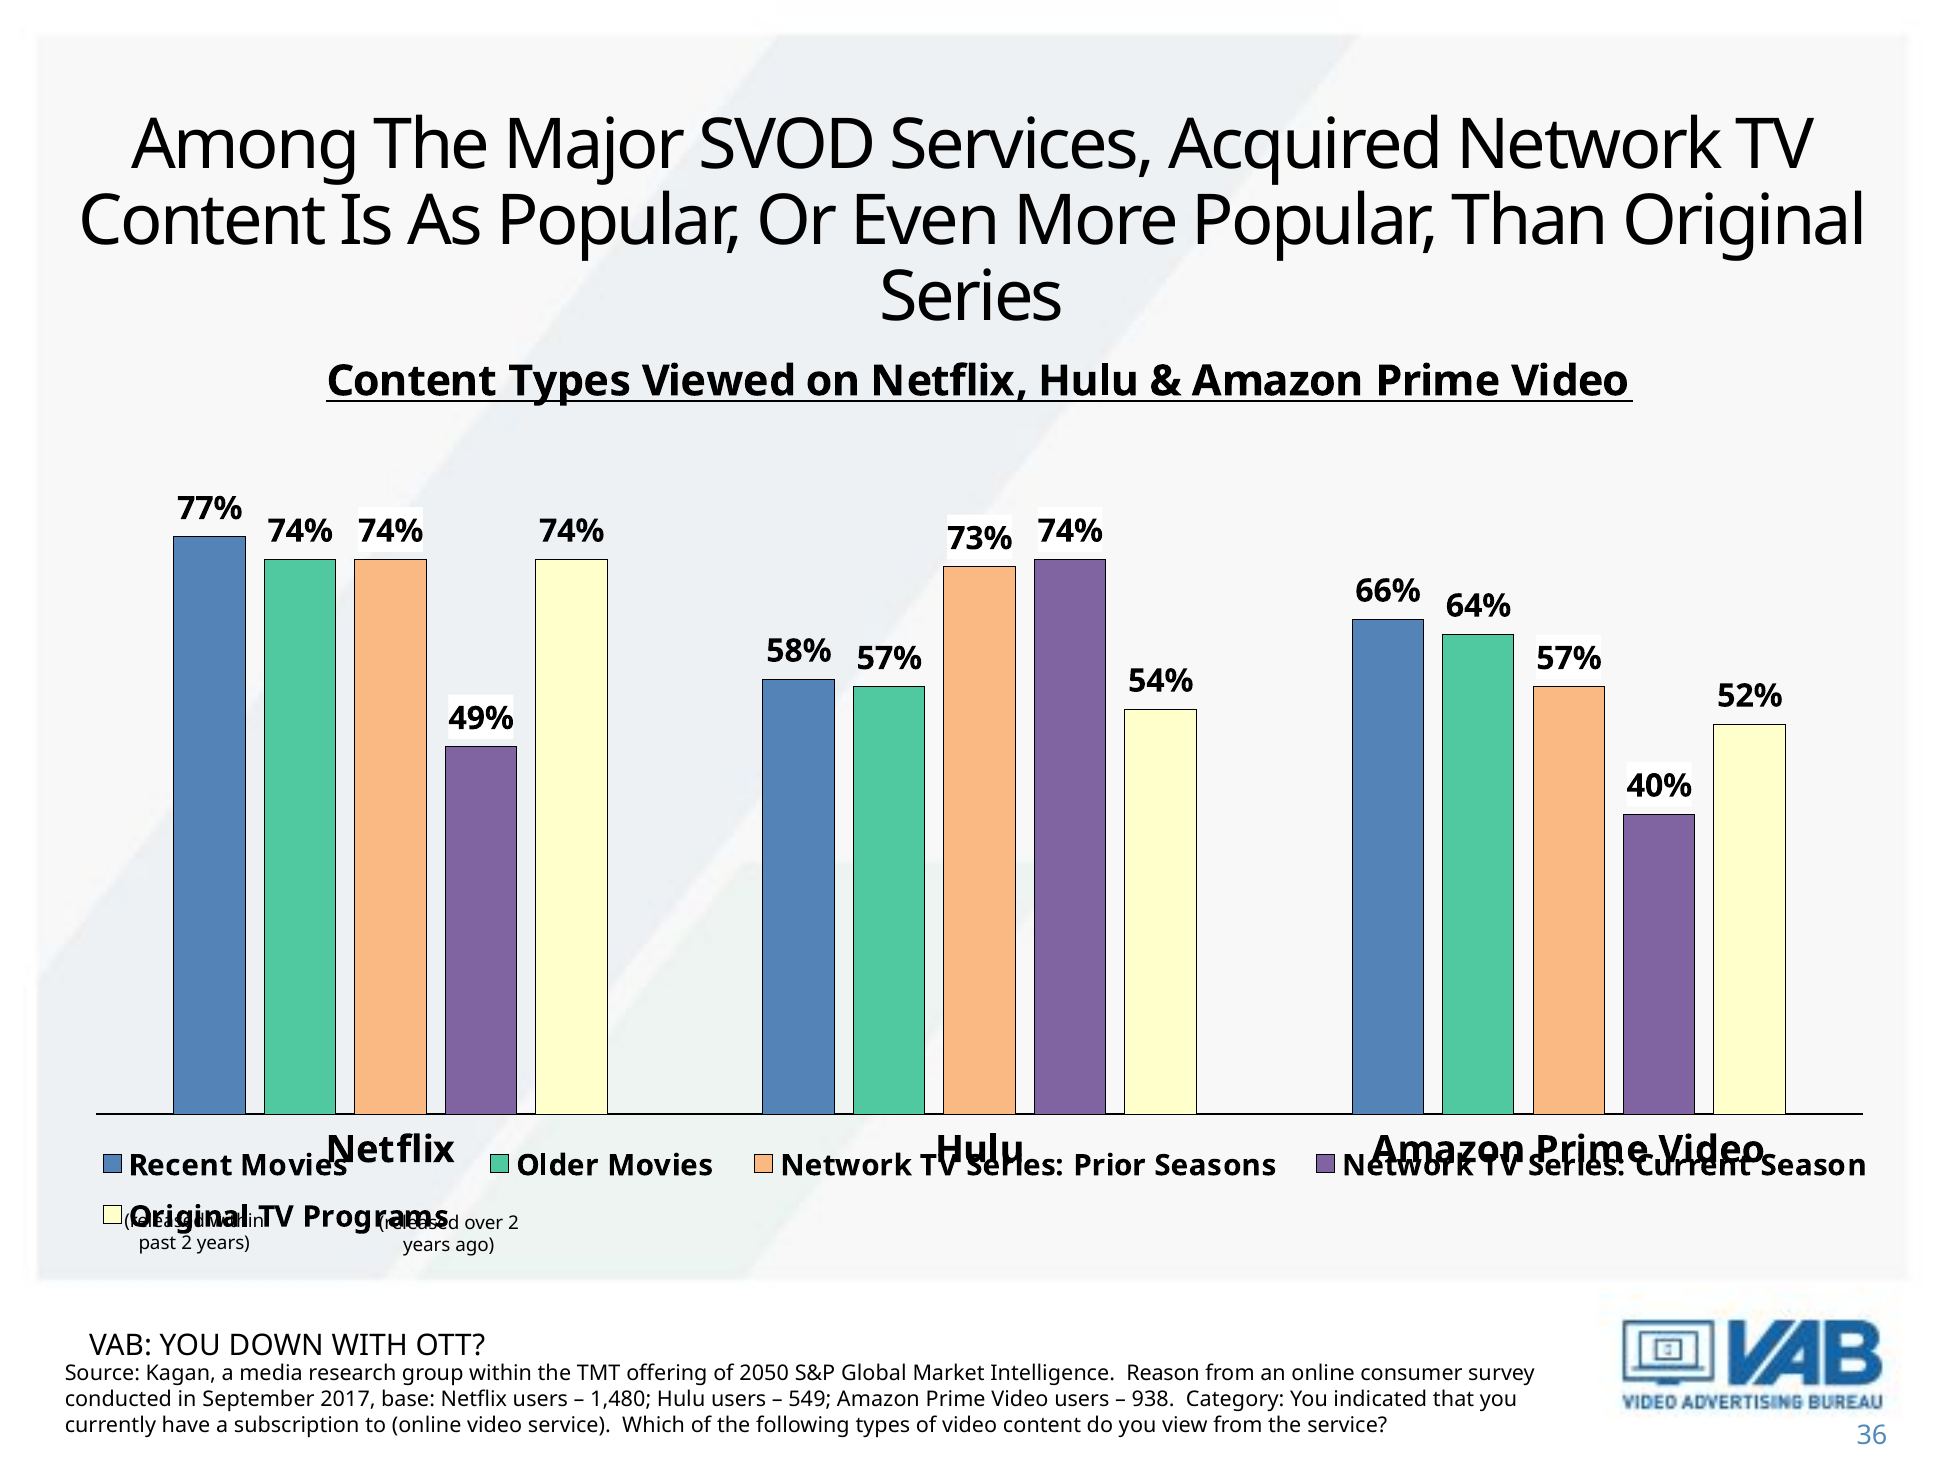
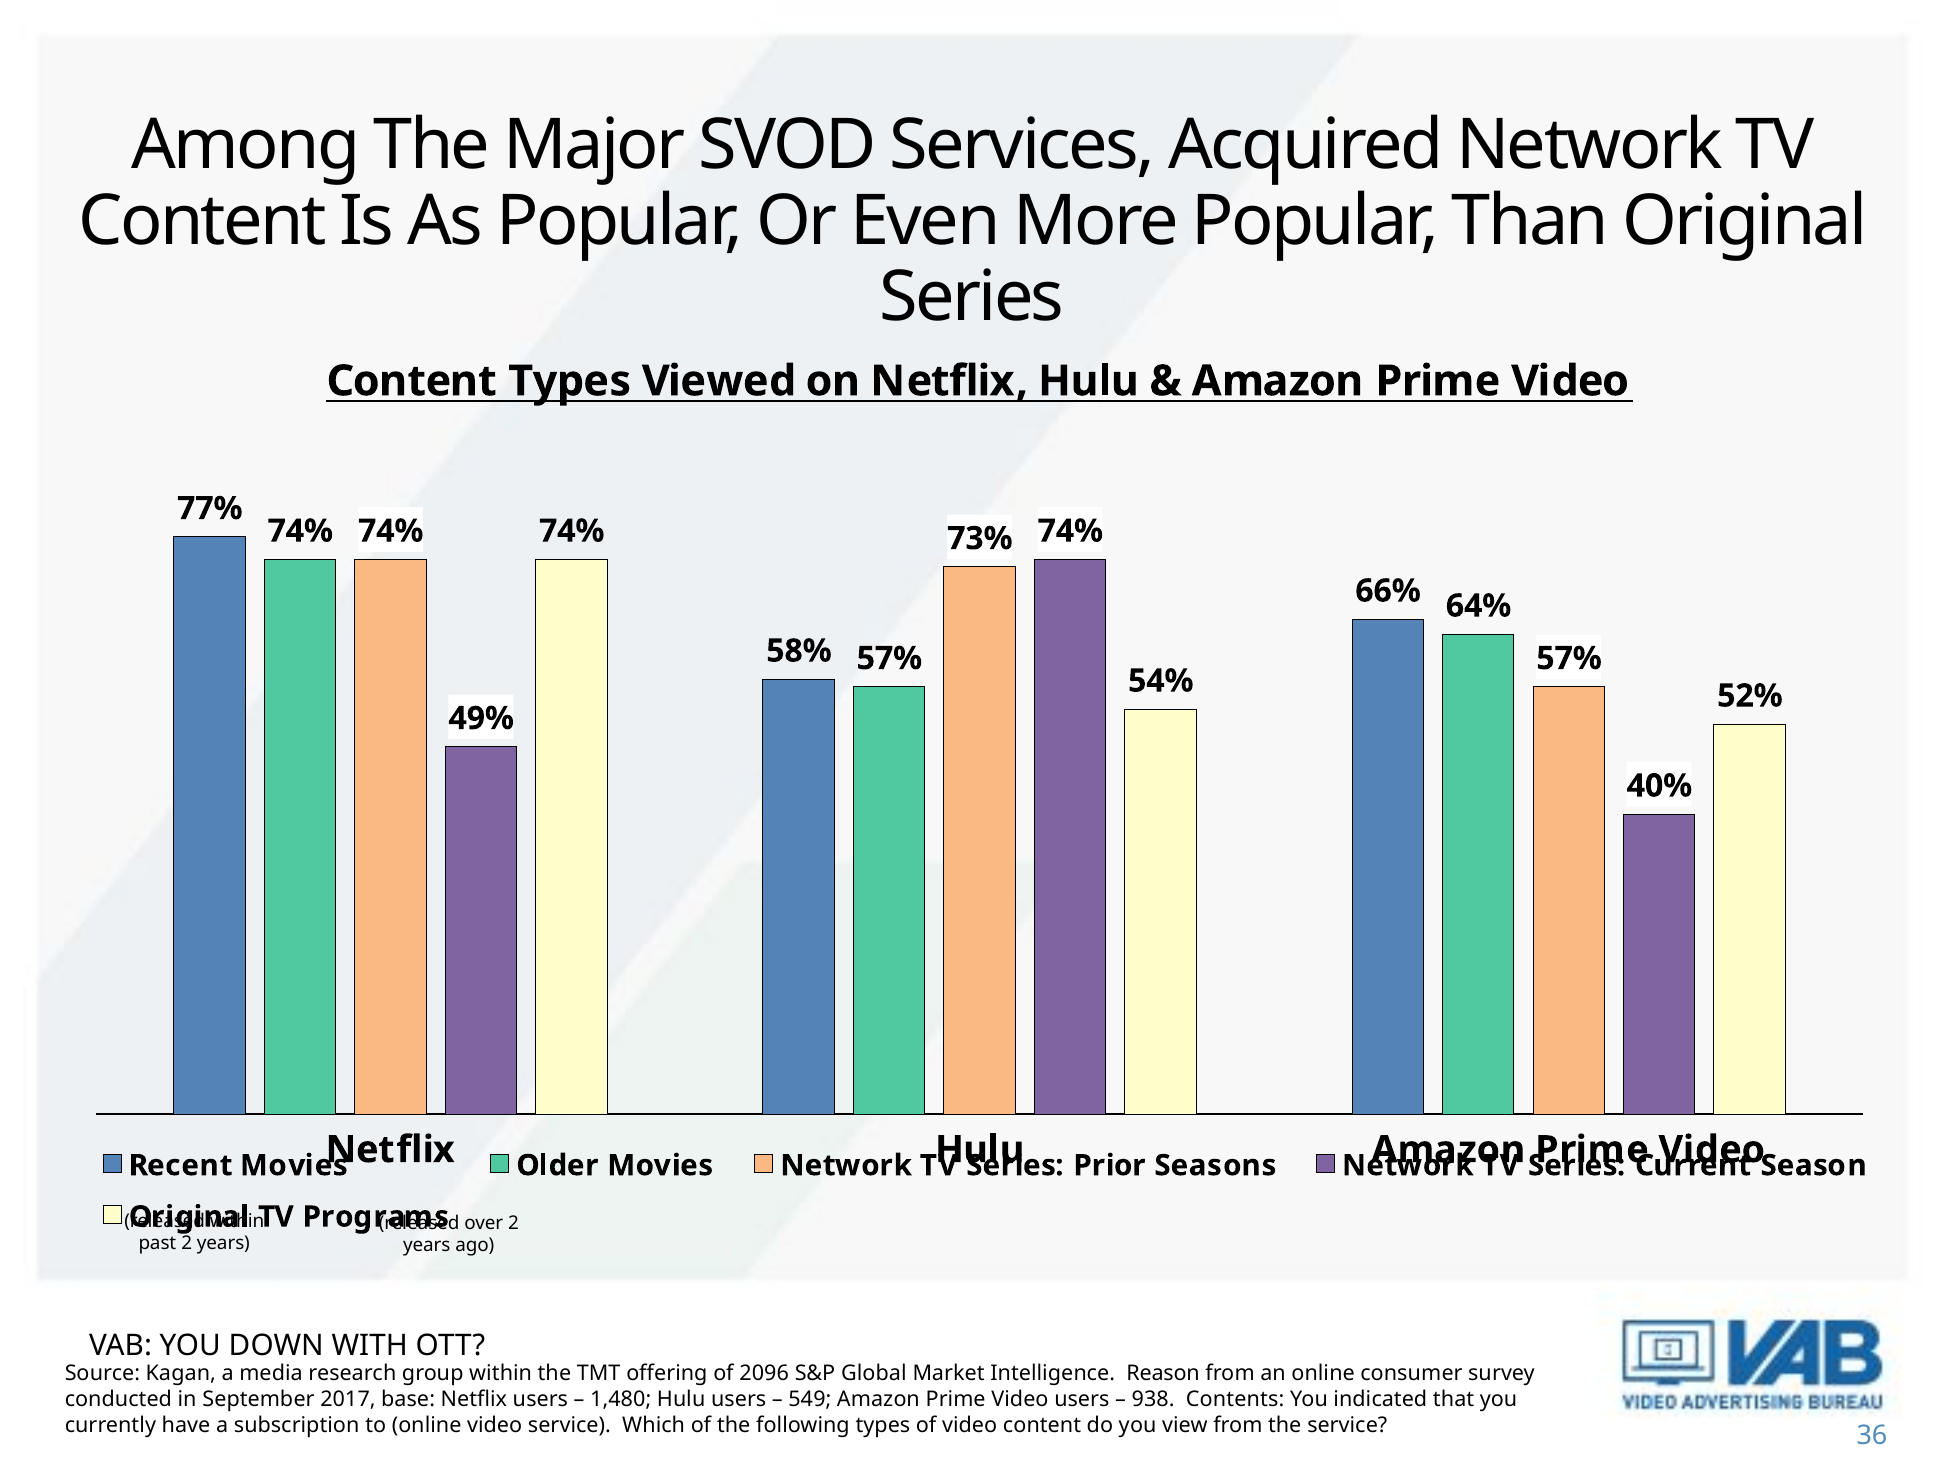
2050: 2050 -> 2096
Category: Category -> Contents
